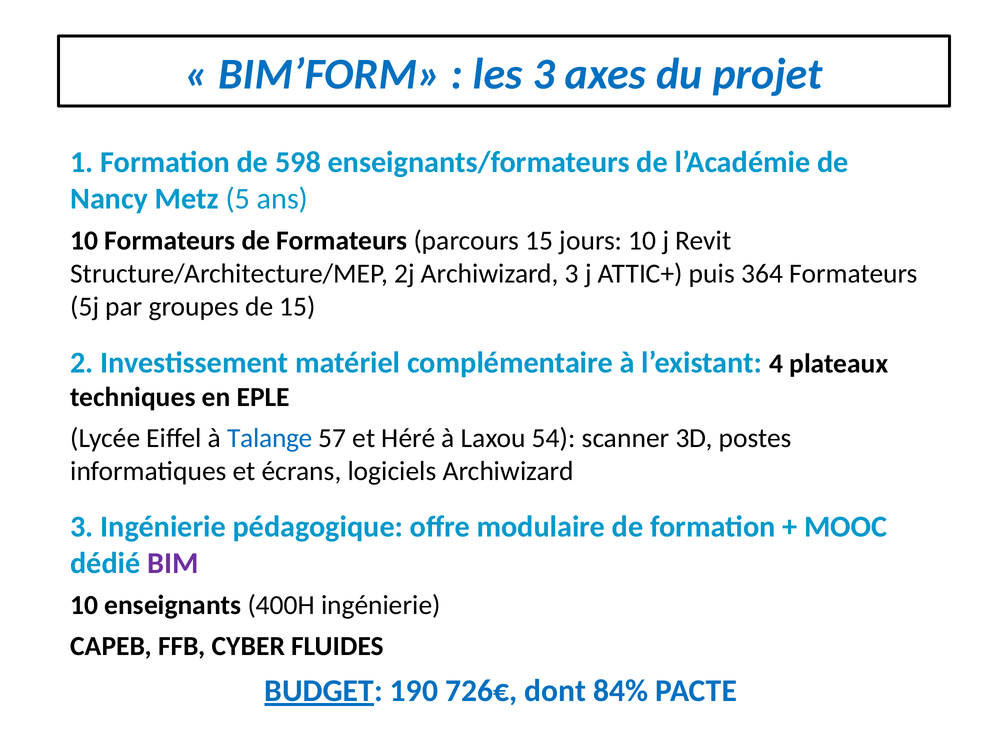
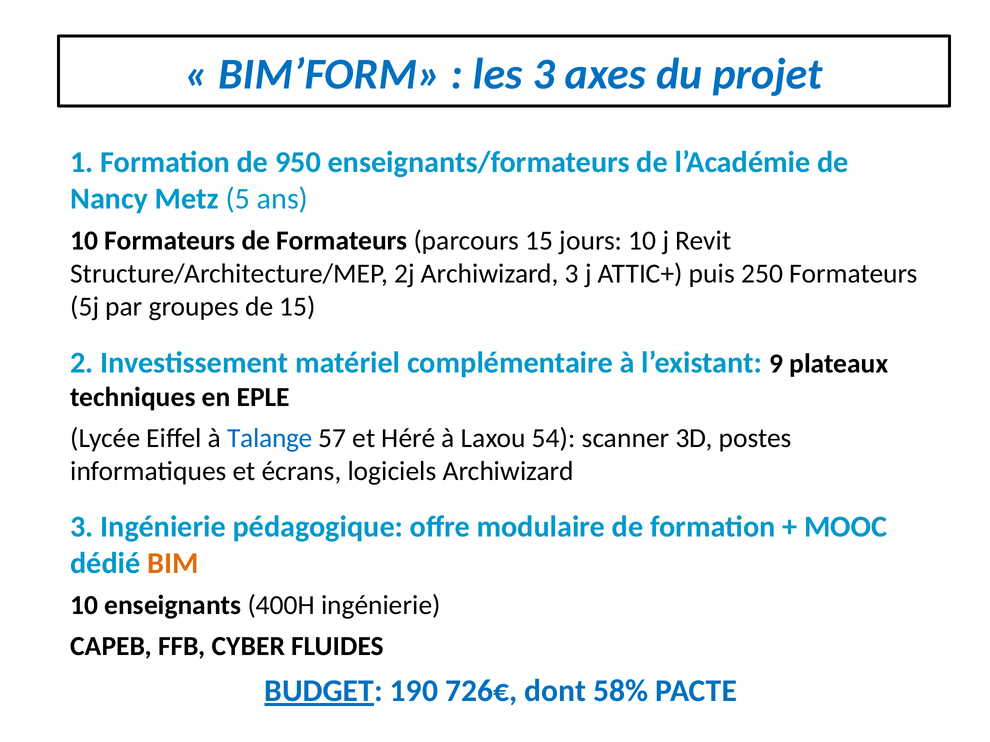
598: 598 -> 950
364: 364 -> 250
4: 4 -> 9
BIM colour: purple -> orange
84%: 84% -> 58%
